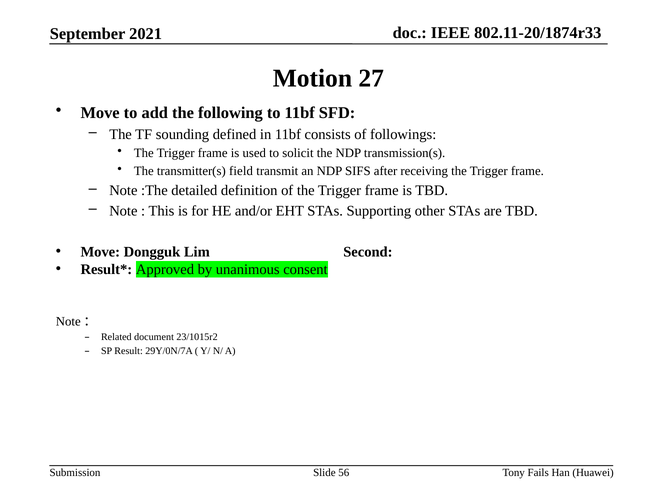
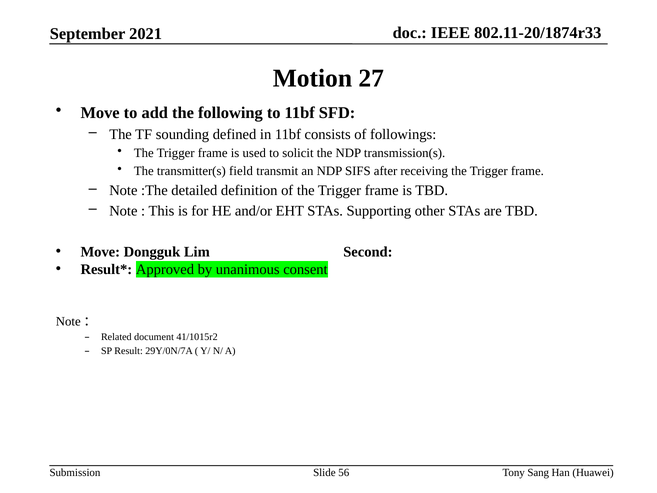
23/1015r2: 23/1015r2 -> 41/1015r2
Fails: Fails -> Sang
